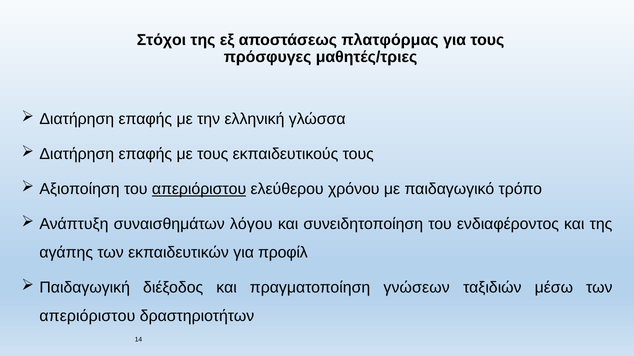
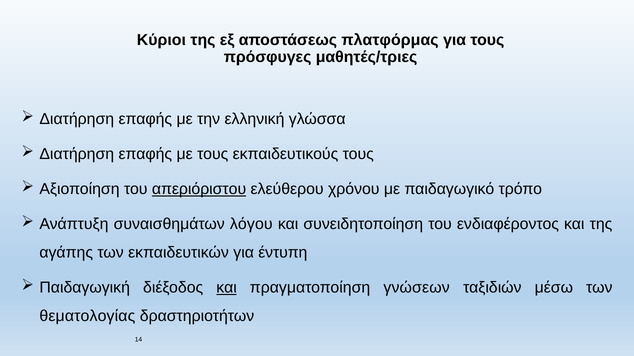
Στόχοι: Στόχοι -> Κύριοι
προφίλ: προφίλ -> έντυπη
και at (227, 288) underline: none -> present
απεριόριστου at (87, 317): απεριόριστου -> θεματολογίας
